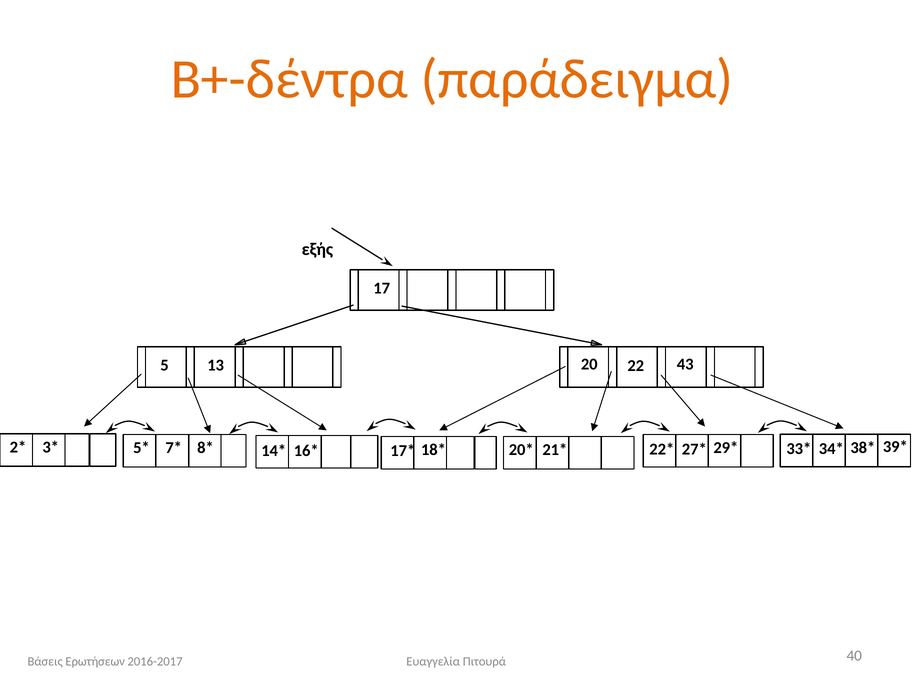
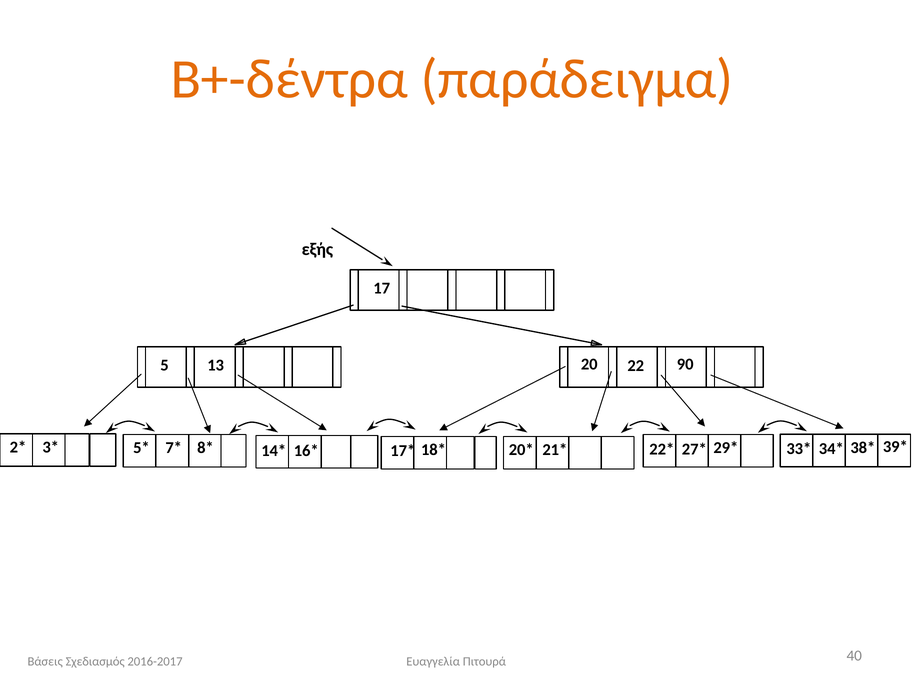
43: 43 -> 90
Ερωτήσεων: Ερωτήσεων -> Σχεδιασμός
